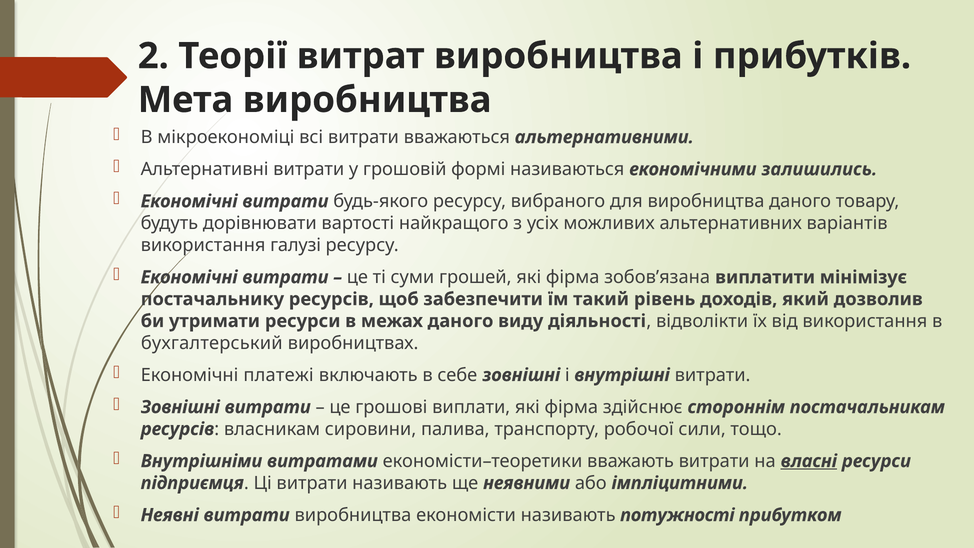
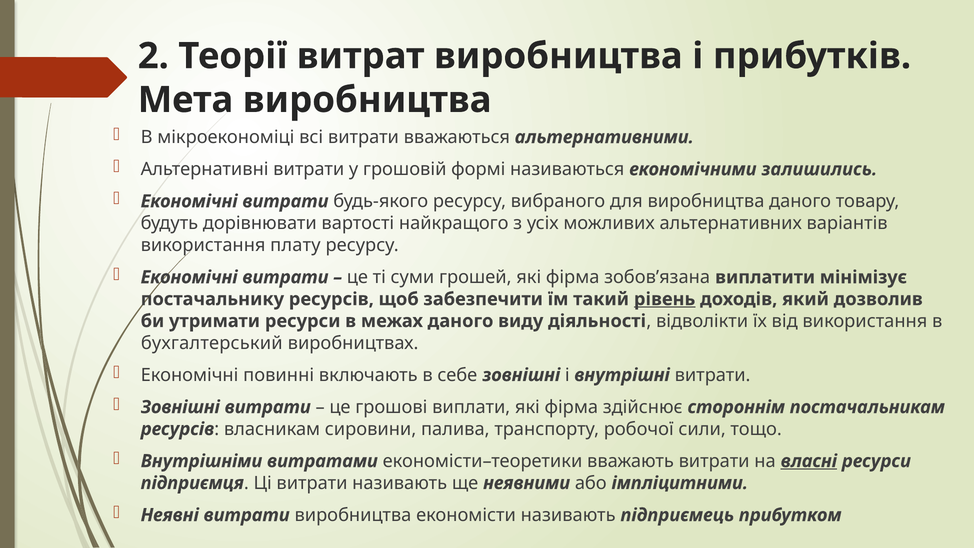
галузі: галузі -> плату
рівень underline: none -> present
платежі: платежі -> повинні
потужності: потужності -> підприємець
